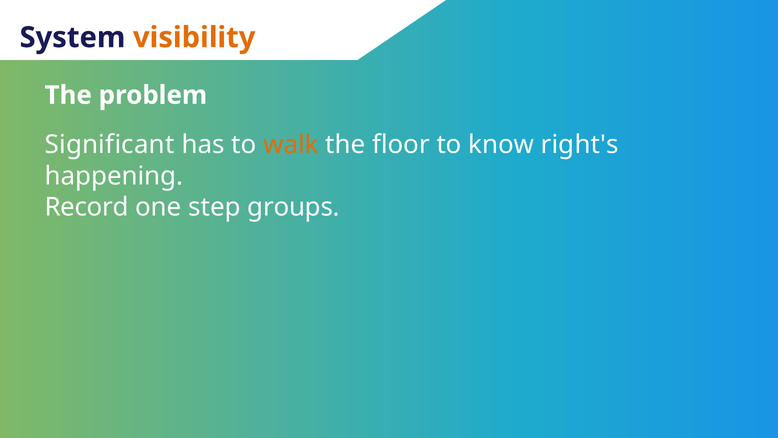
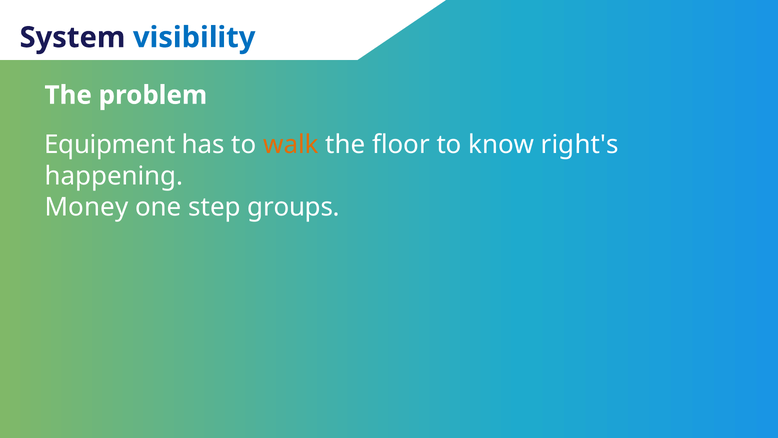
visibility colour: orange -> blue
Significant: Significant -> Equipment
Record: Record -> Money
